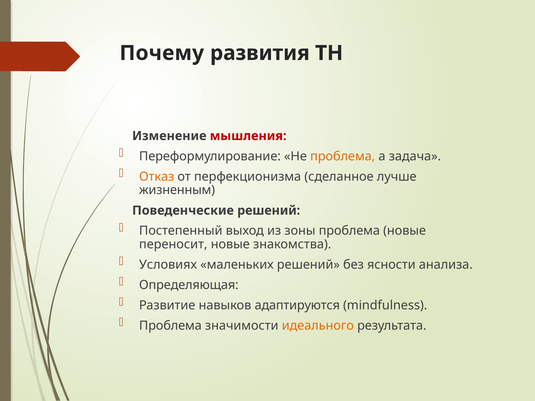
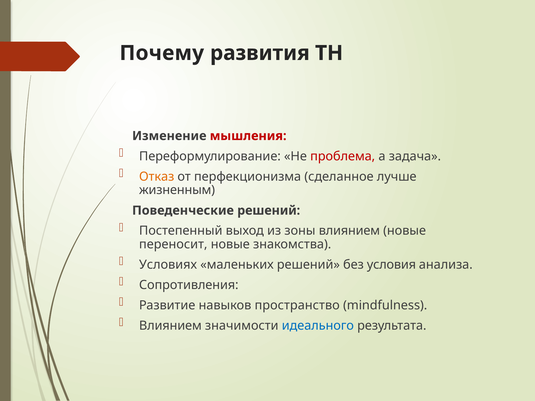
проблема at (343, 156) colour: orange -> red
зоны проблема: проблема -> влиянием
ясности: ясности -> условия
Определяющая: Определяющая -> Сопротивления
адаптируются: адаптируются -> пространство
Проблема at (170, 326): Проблема -> Влиянием
идеального colour: orange -> blue
